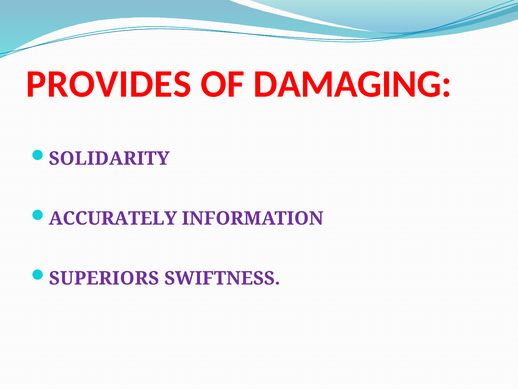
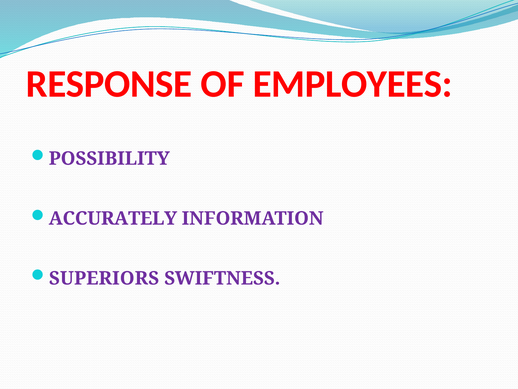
PROVIDES: PROVIDES -> RESPONSE
DAMAGING: DAMAGING -> EMPLOYEES
SOLIDARITY: SOLIDARITY -> POSSIBILITY
